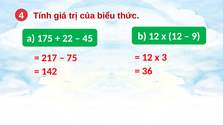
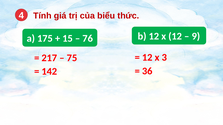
22: 22 -> 15
45: 45 -> 76
